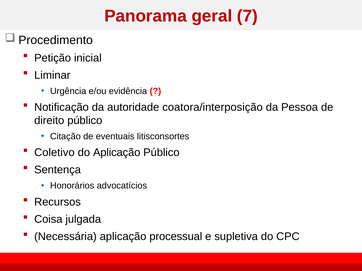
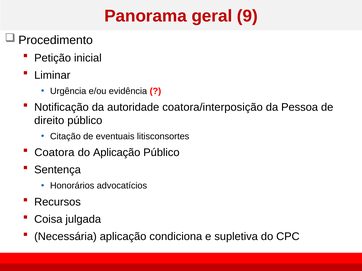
7: 7 -> 9
Coletivo: Coletivo -> Coatora
processual: processual -> condiciona
